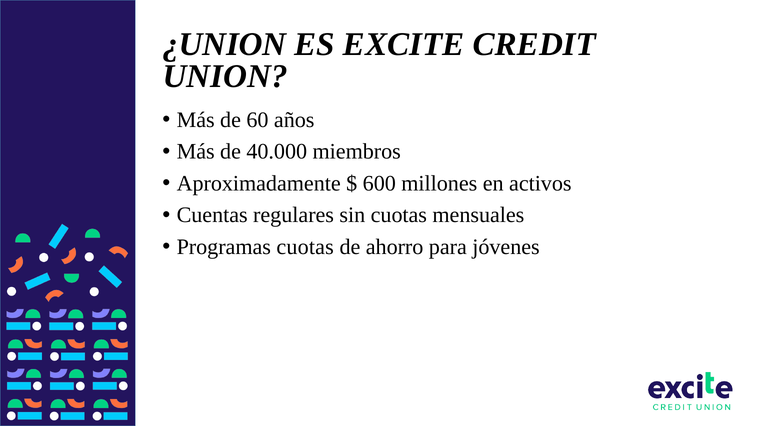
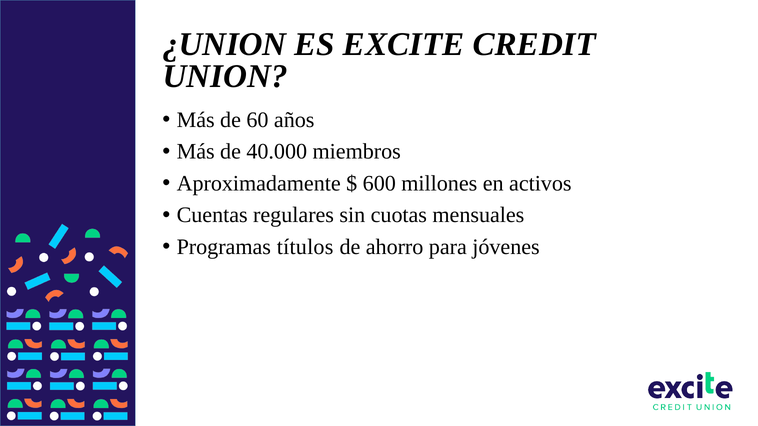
Programas cuotas: cuotas -> títulos
